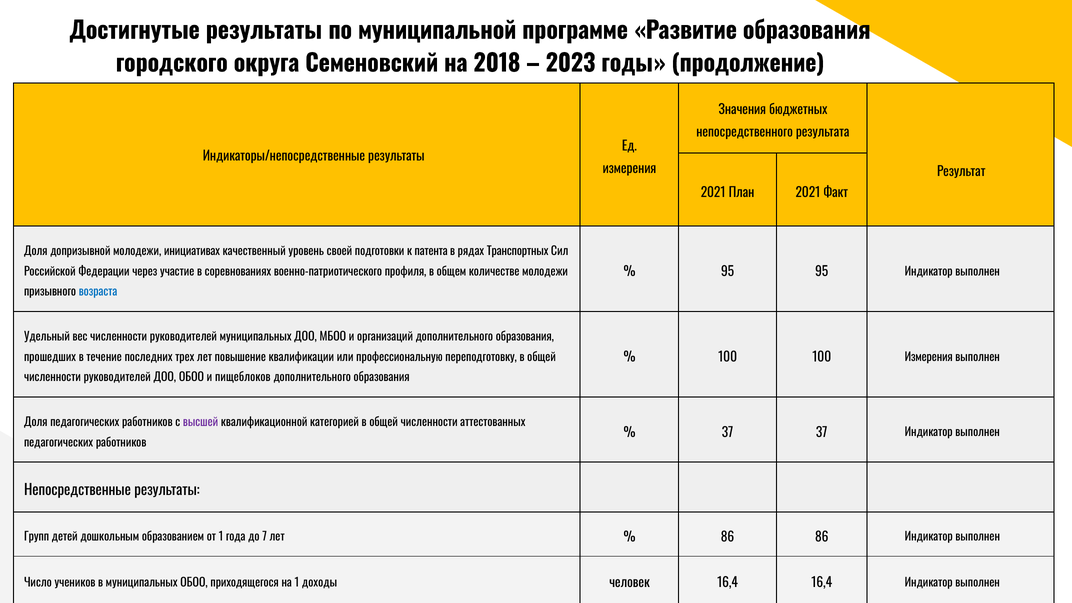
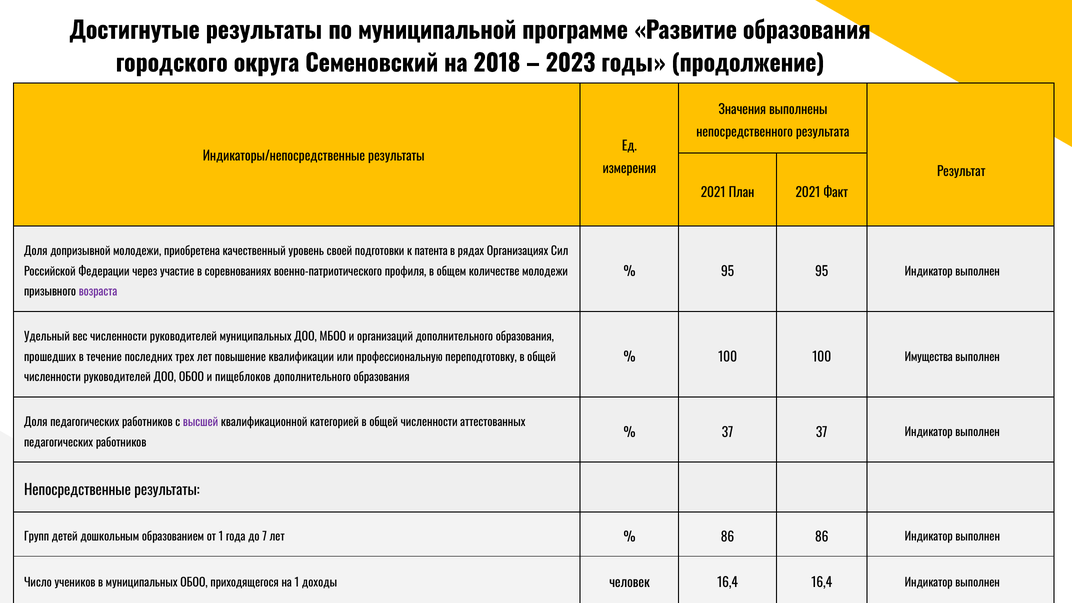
бюджетных: бюджетных -> выполнены
инициативах: инициативах -> приобретена
Транспортных: Транспортных -> Организациях
возраста colour: blue -> purple
100 Измерения: Измерения -> Имущества
